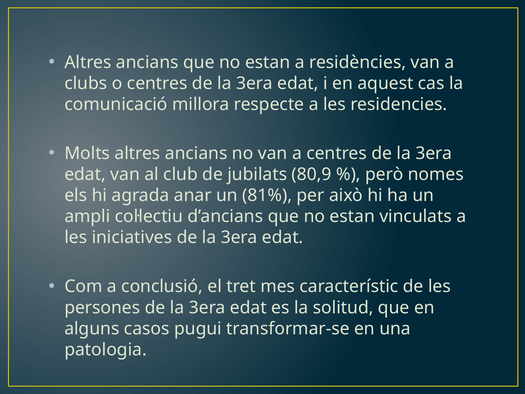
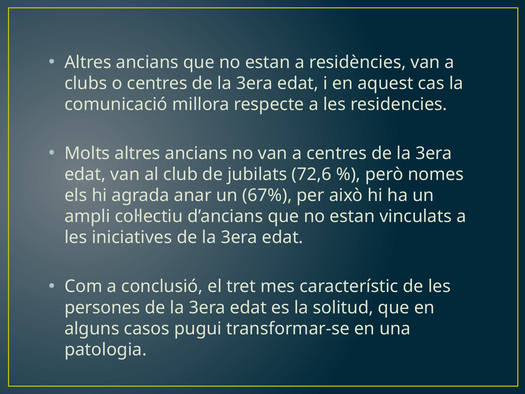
80,9: 80,9 -> 72,6
81%: 81% -> 67%
